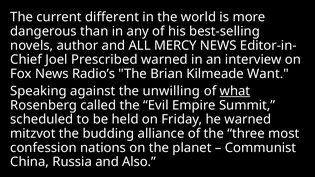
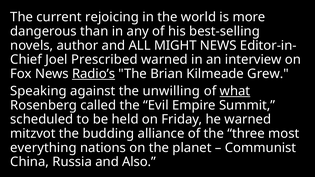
different: different -> rejoicing
MERCY: MERCY -> MIGHT
Radio’s underline: none -> present
Want: Want -> Grew
confession: confession -> everything
